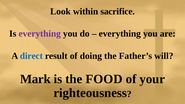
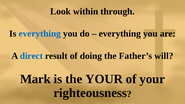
sacrifice: sacrifice -> through
everything at (40, 34) colour: purple -> blue
the FOOD: FOOD -> YOUR
